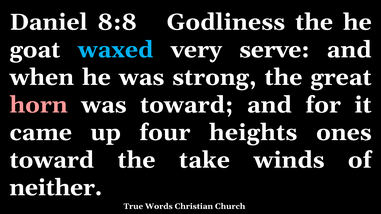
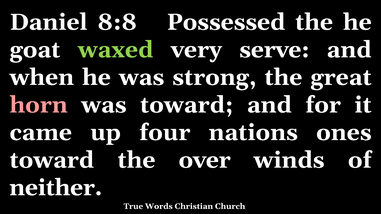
Godliness: Godliness -> Possessed
waxed colour: light blue -> light green
heights: heights -> nations
take: take -> over
